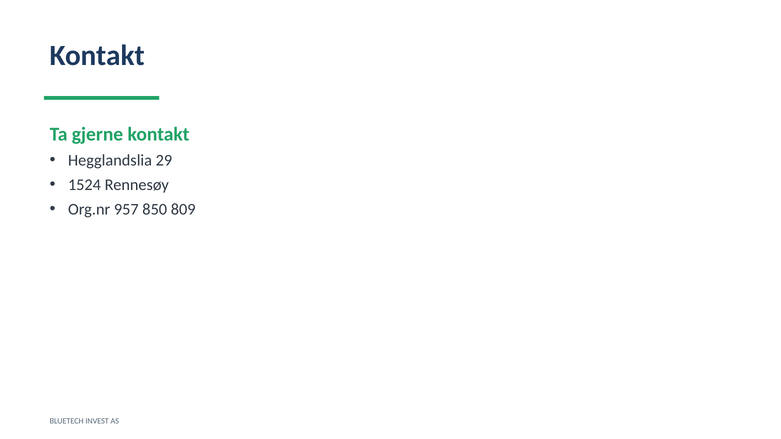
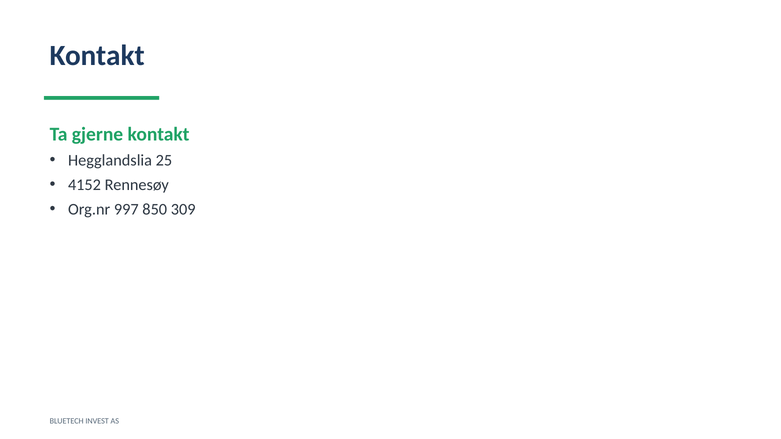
29: 29 -> 25
1524: 1524 -> 4152
957: 957 -> 997
809: 809 -> 309
